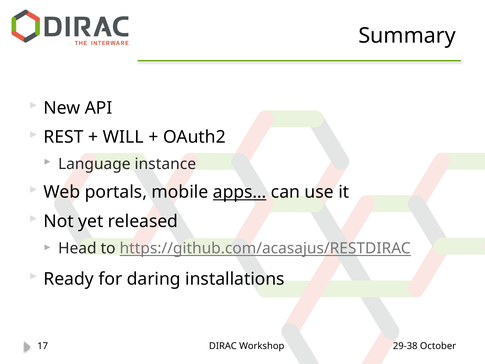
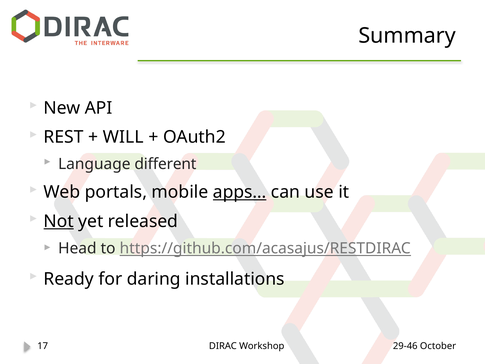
instance: instance -> different
Not underline: none -> present
29-38: 29-38 -> 29-46
